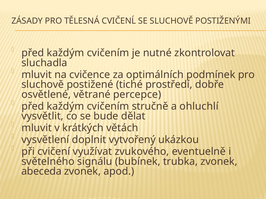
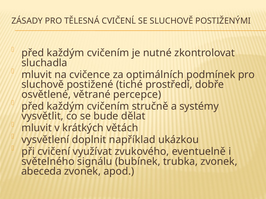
ohluchlí: ohluchlí -> systémy
vytvořený: vytvořený -> například
